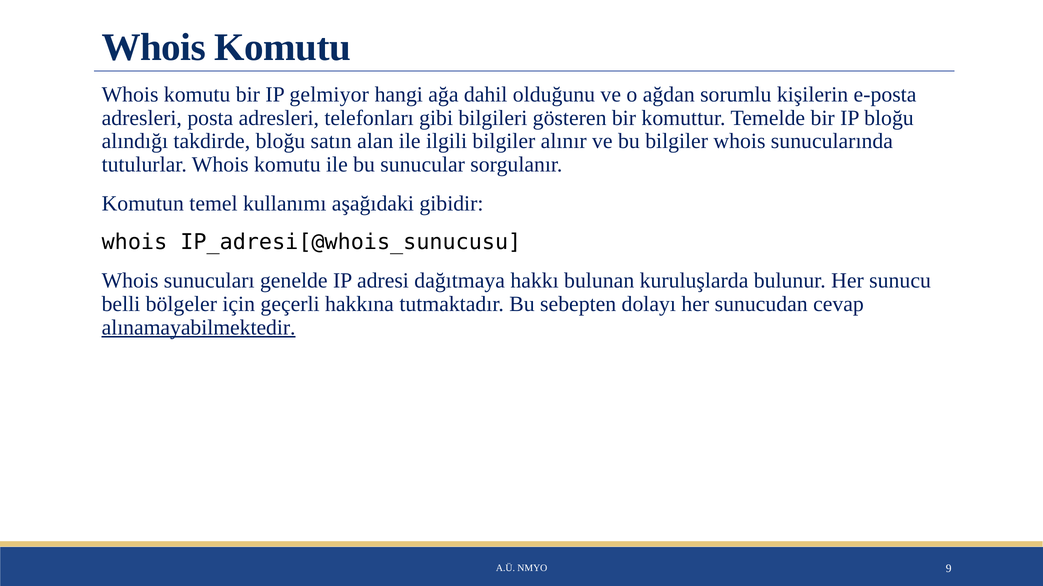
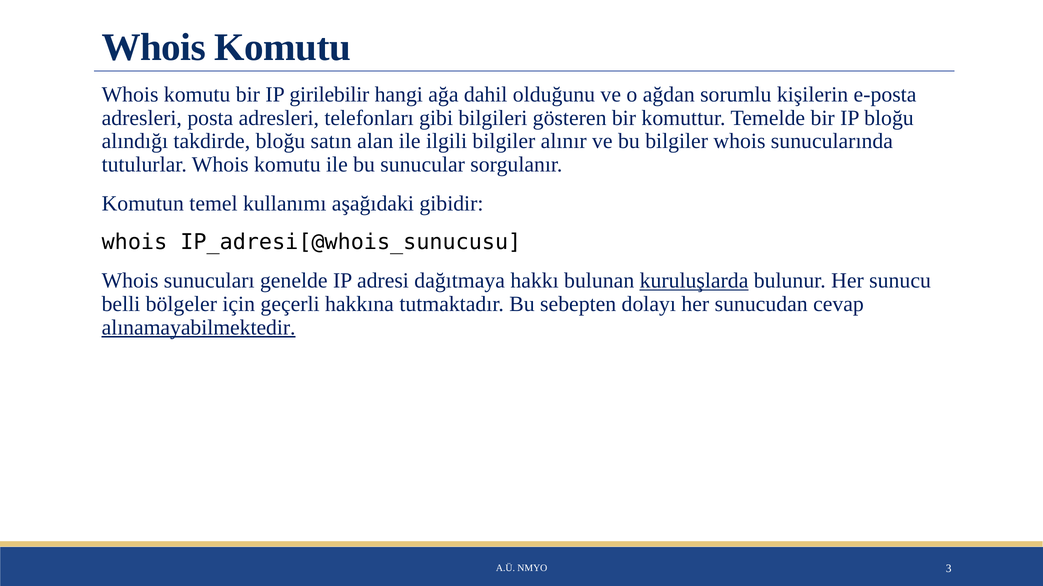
gelmiyor: gelmiyor -> girilebilir
kuruluşlarda underline: none -> present
9: 9 -> 3
